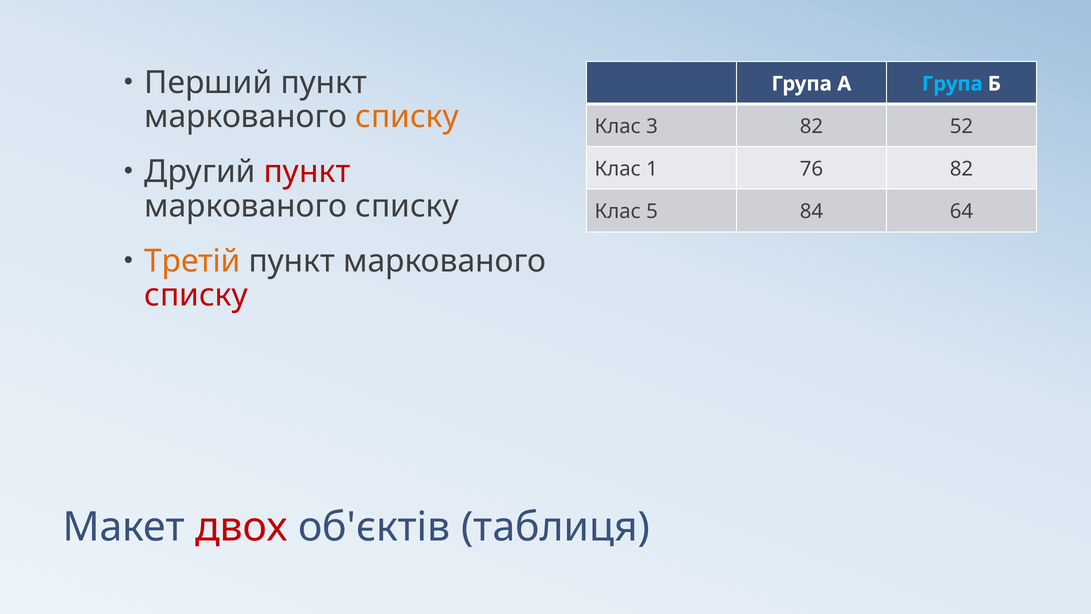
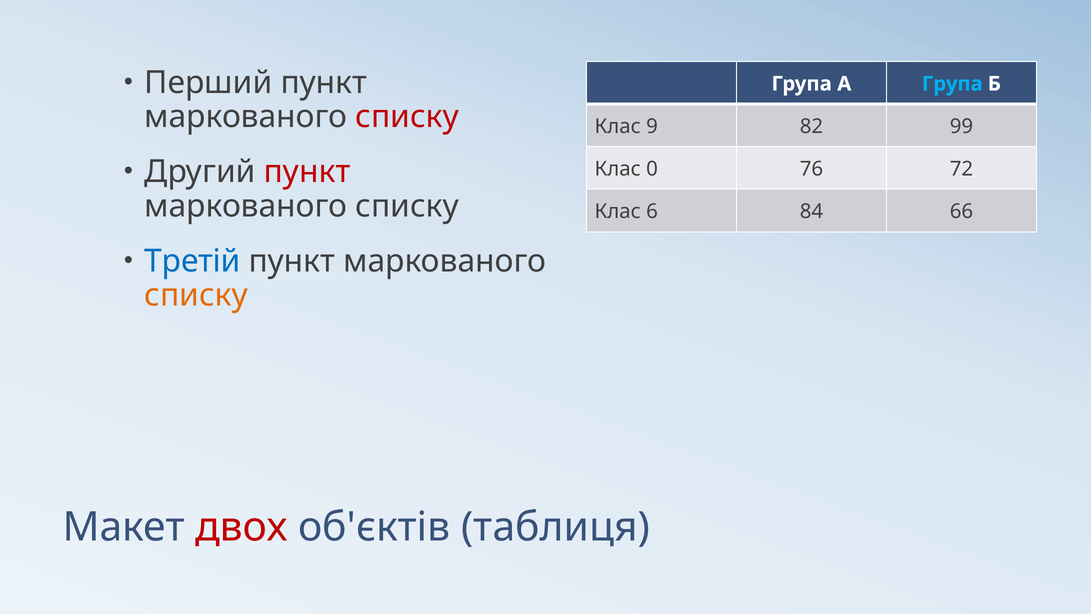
списку at (407, 117) colour: orange -> red
3: 3 -> 9
52: 52 -> 99
1: 1 -> 0
76 82: 82 -> 72
5: 5 -> 6
64: 64 -> 66
Третій colour: orange -> blue
списку at (196, 295) colour: red -> orange
